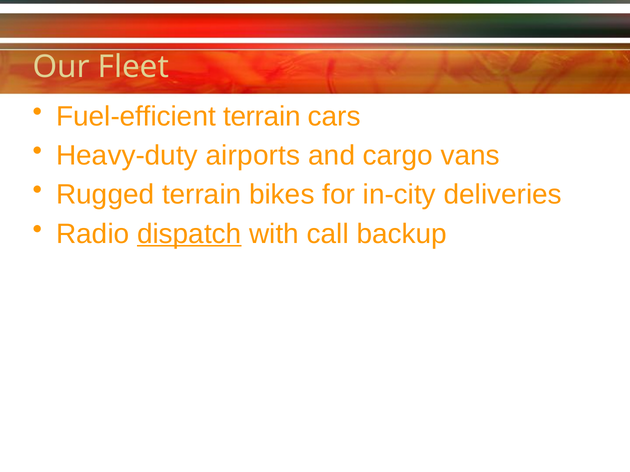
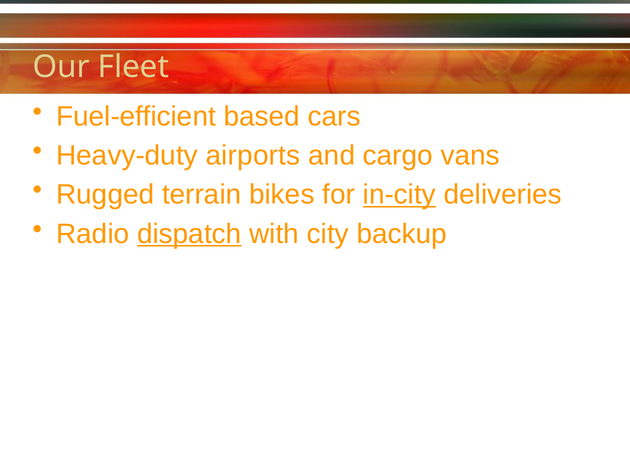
Fuel-efficient terrain: terrain -> based
in-city underline: none -> present
call: call -> city
